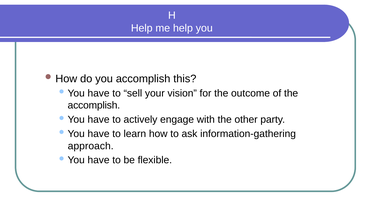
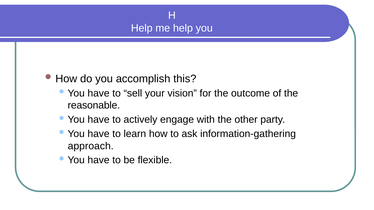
accomplish at (94, 106): accomplish -> reasonable
